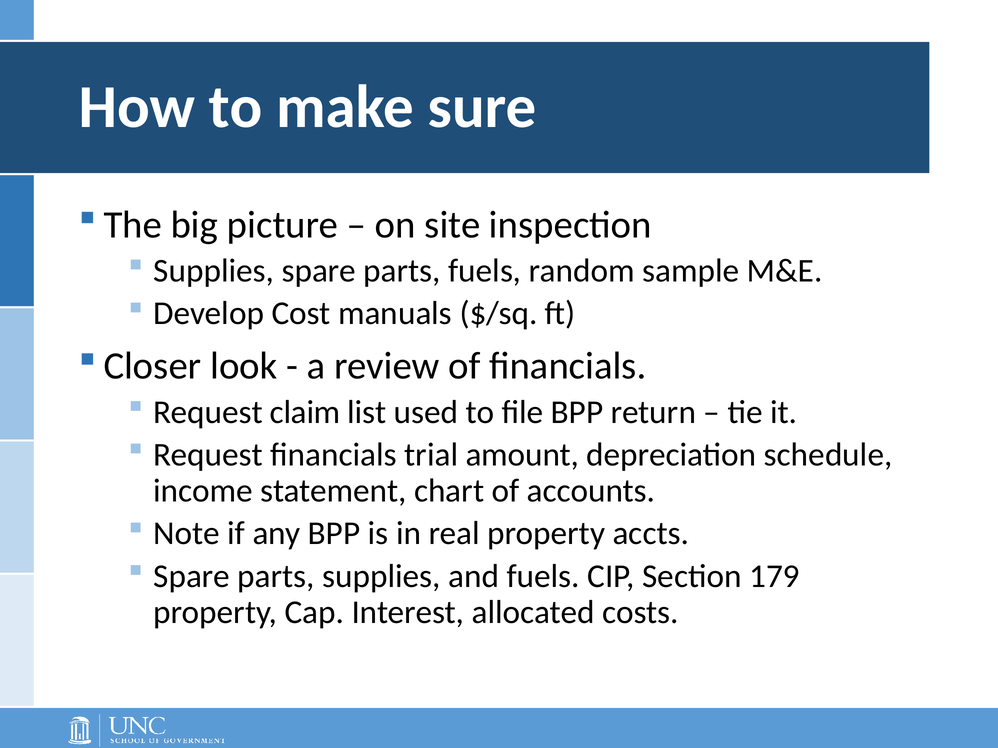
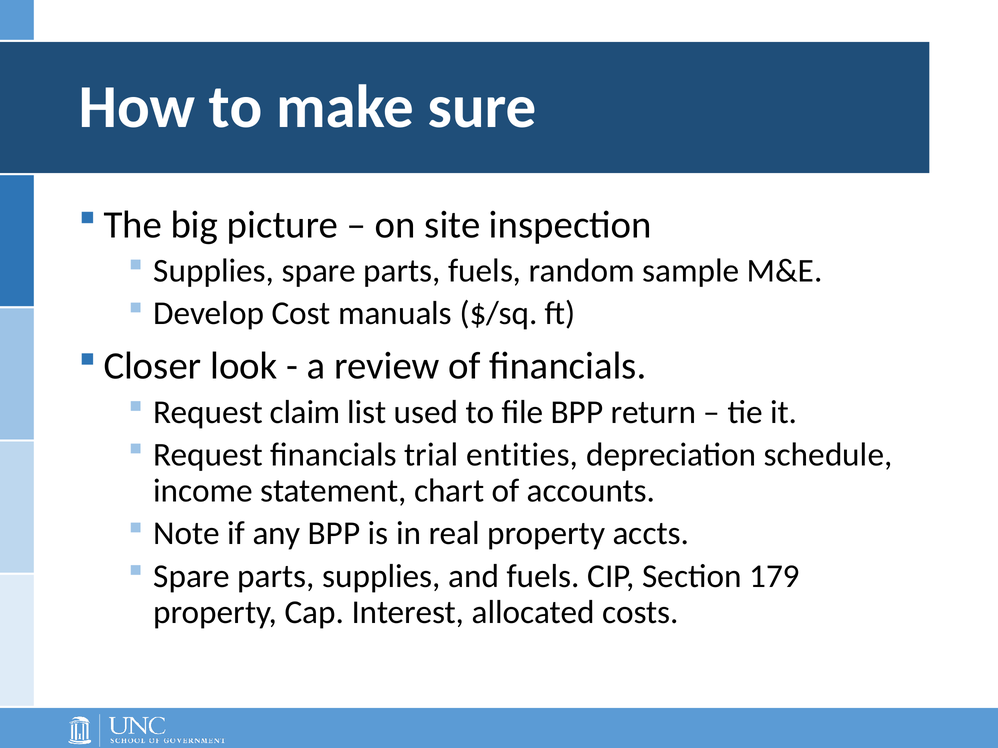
amount: amount -> entities
